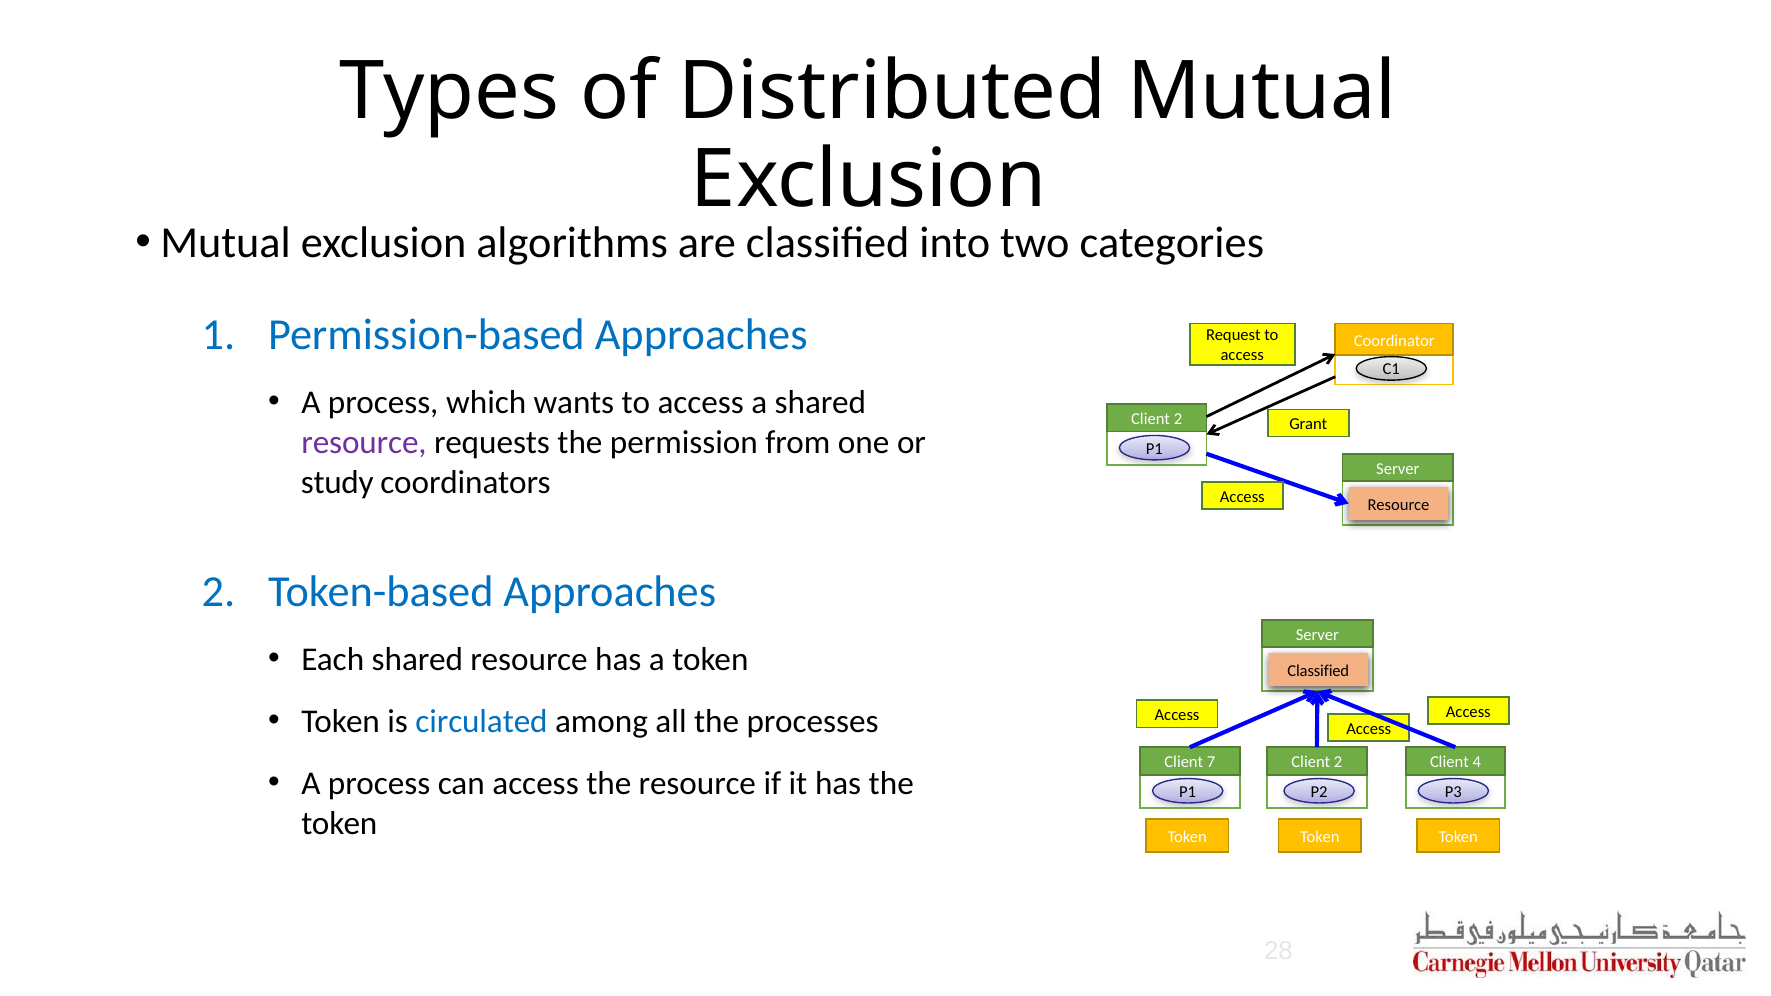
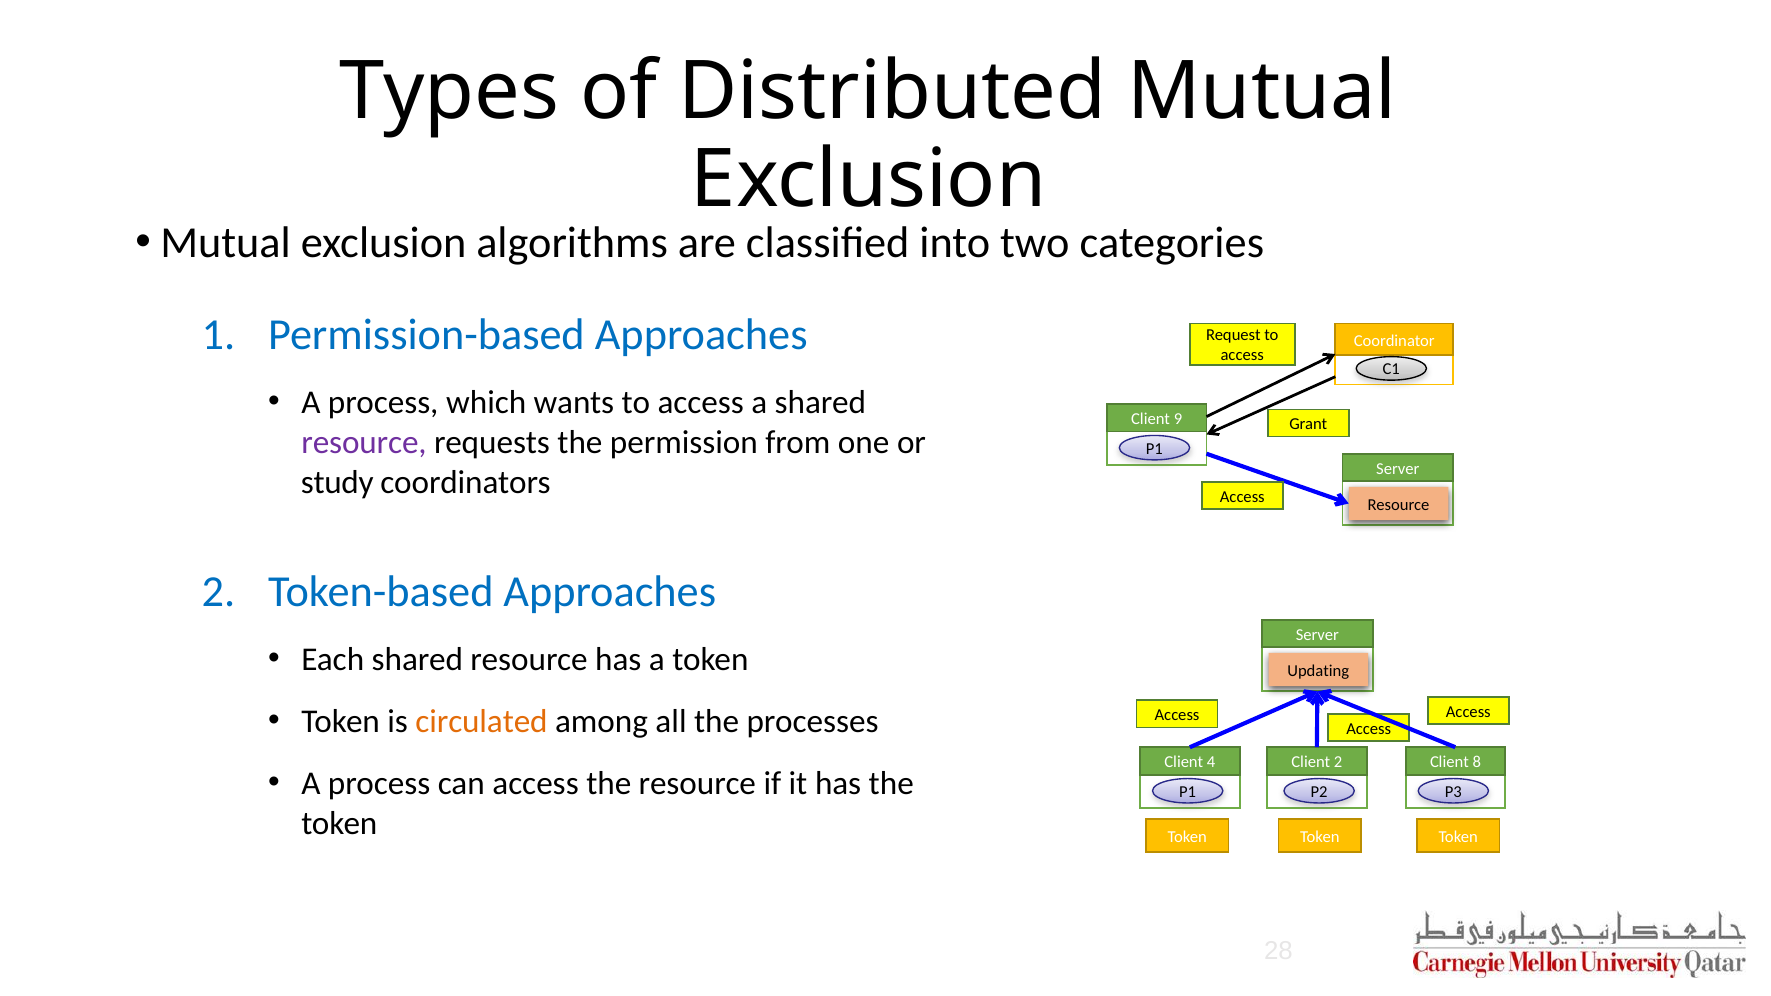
2 at (1178, 419): 2 -> 9
Classified at (1318, 671): Classified -> Updating
circulated colour: blue -> orange
7: 7 -> 4
4: 4 -> 8
